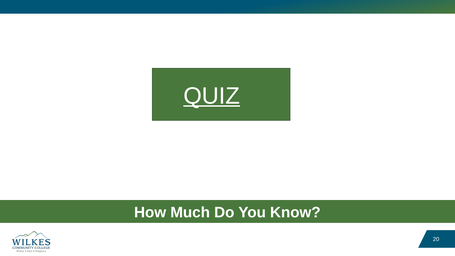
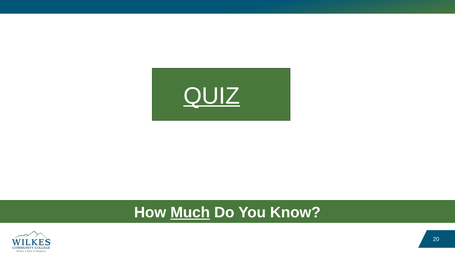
Much underline: none -> present
